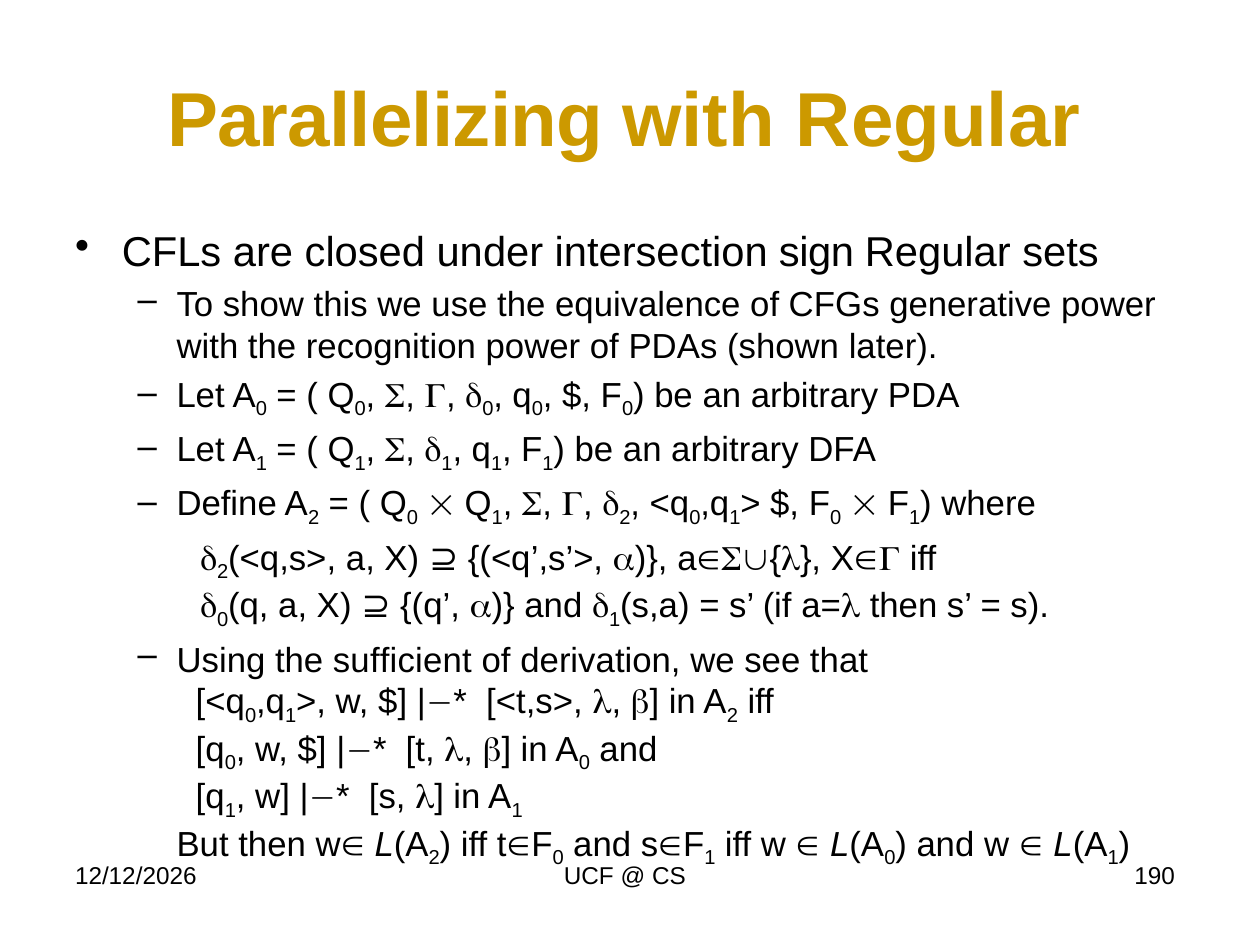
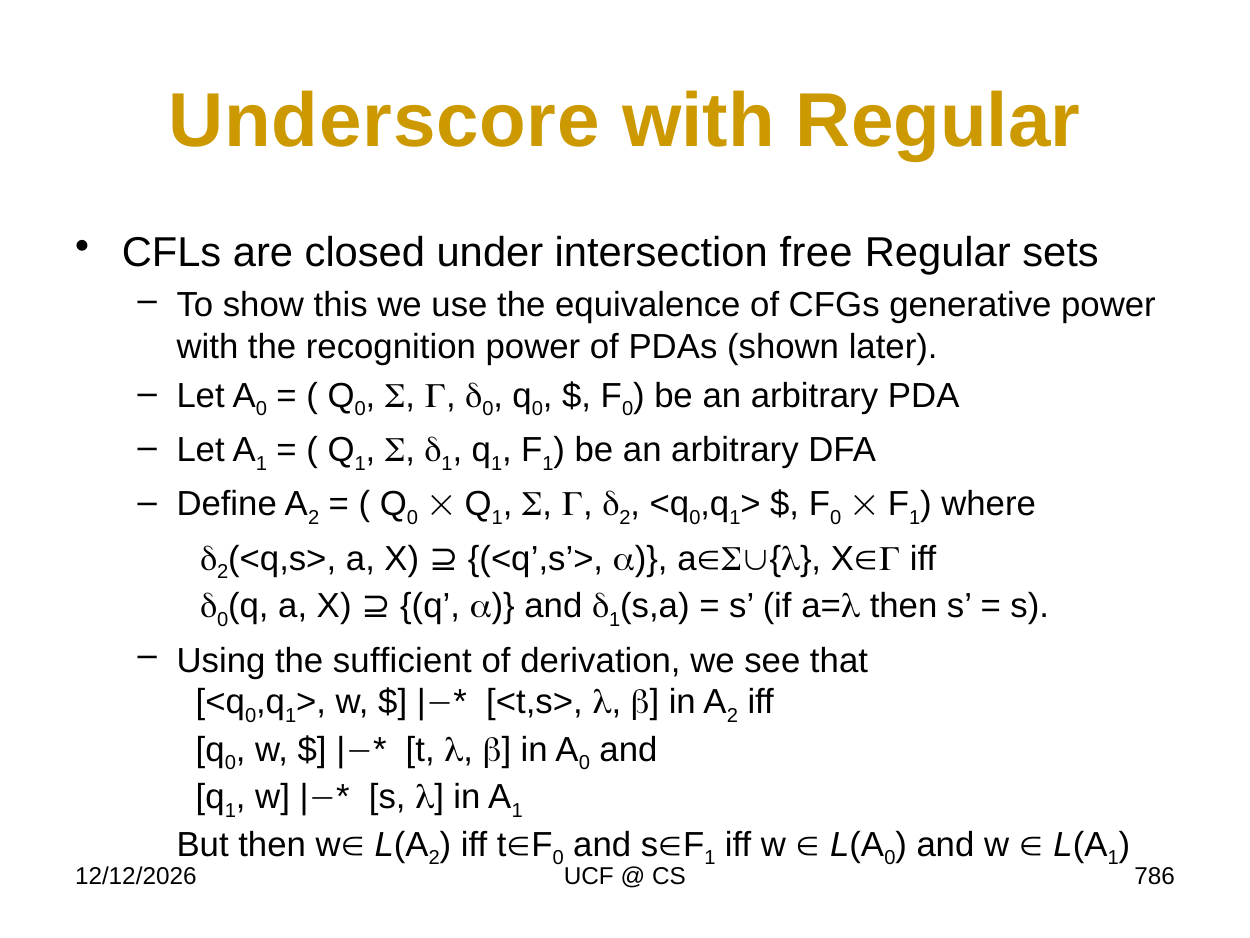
Parallelizing: Parallelizing -> Underscore
sign: sign -> free
190: 190 -> 786
